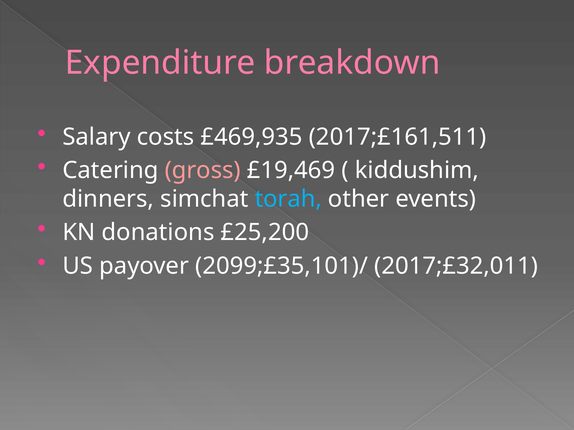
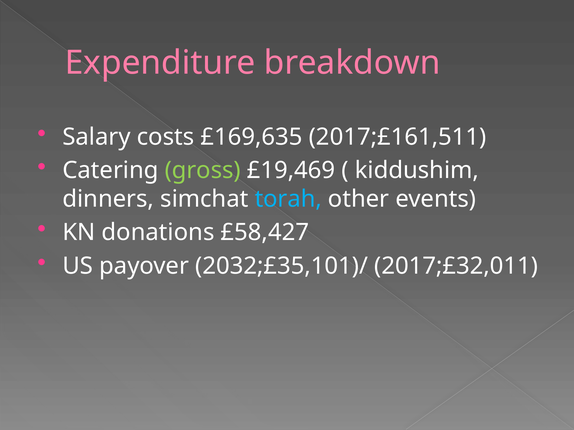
£469,935: £469,935 -> £169,635
gross colour: pink -> light green
£25,200: £25,200 -> £58,427
2099;£35,101)/: 2099;£35,101)/ -> 2032;£35,101)/
